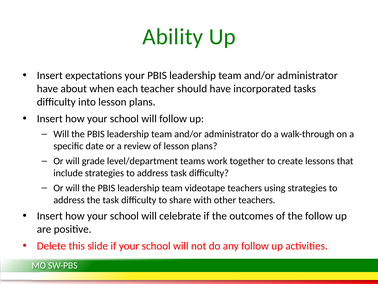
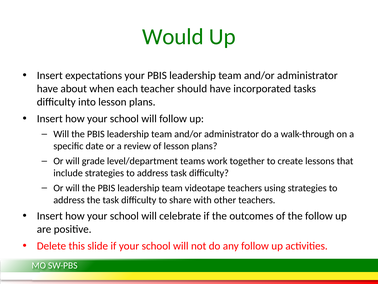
Ability: Ability -> Would
